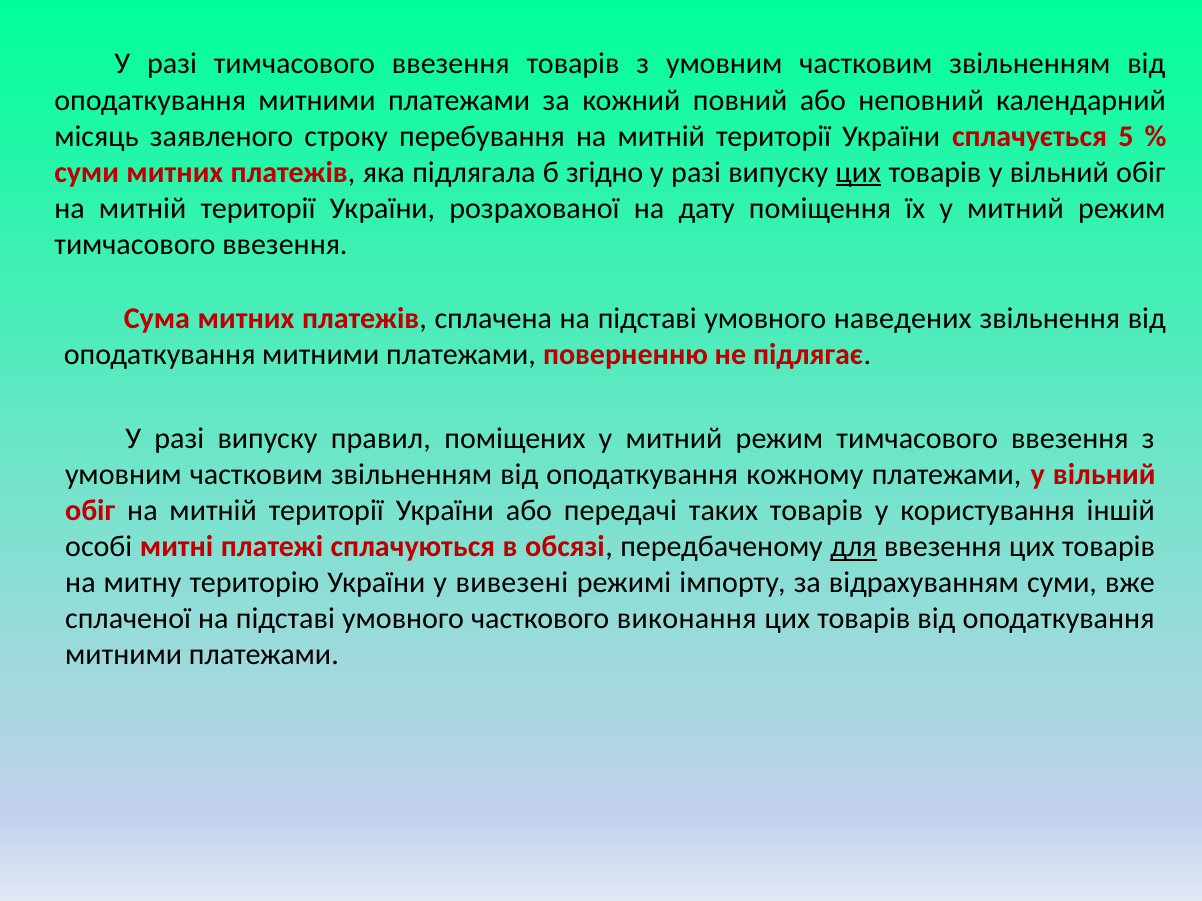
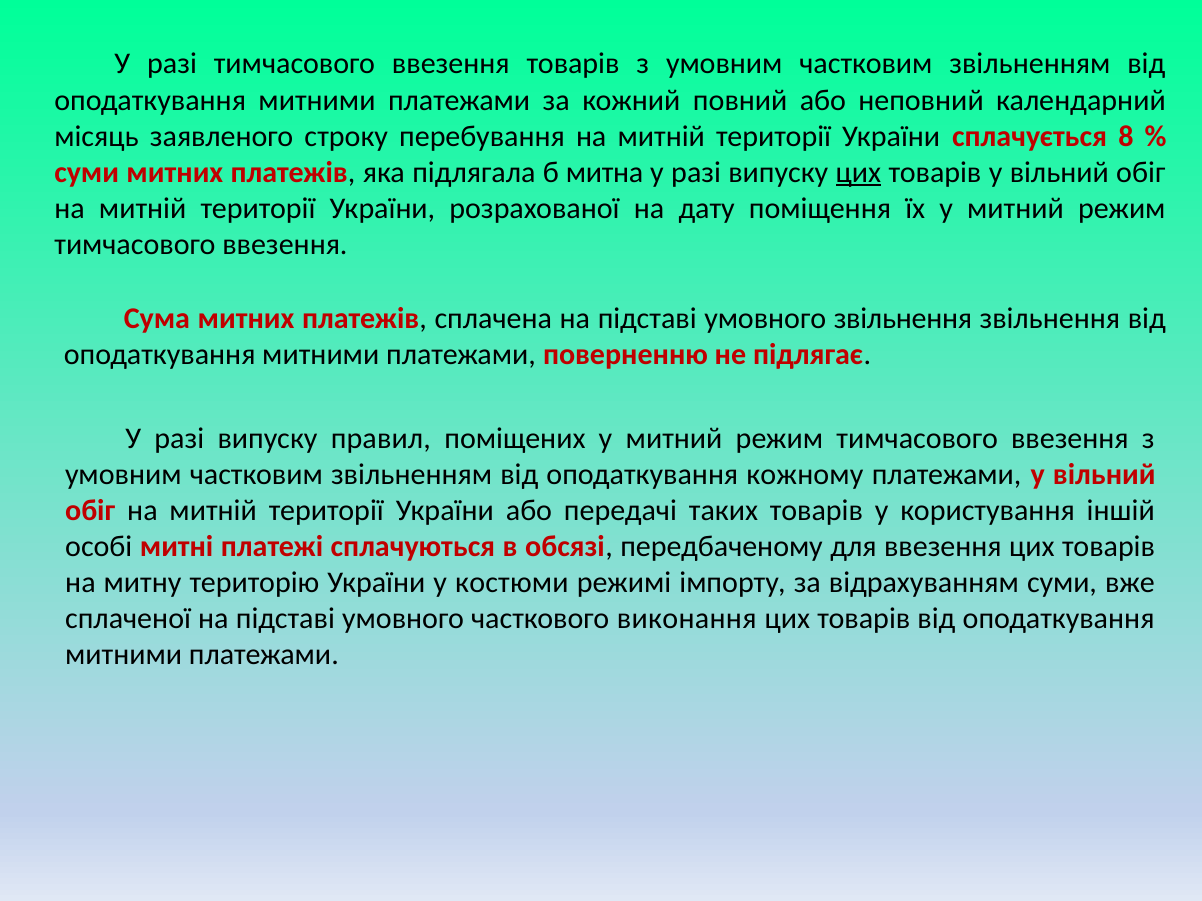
5: 5 -> 8
згідно: згідно -> митна
умовного наведених: наведених -> звільнення
для underline: present -> none
вивезені: вивезені -> костюми
